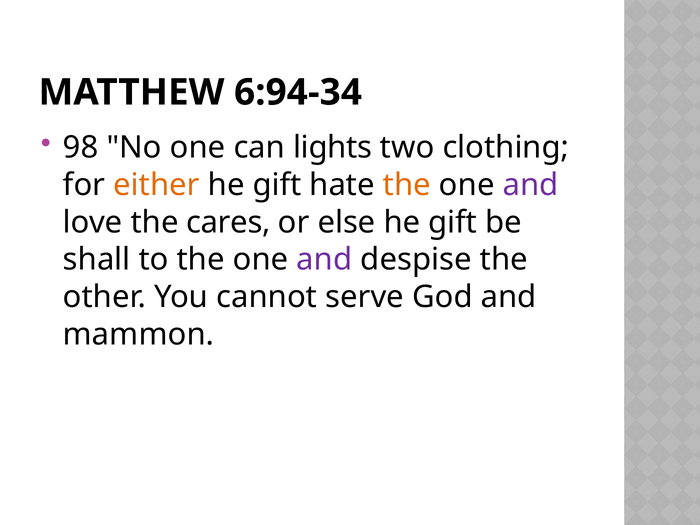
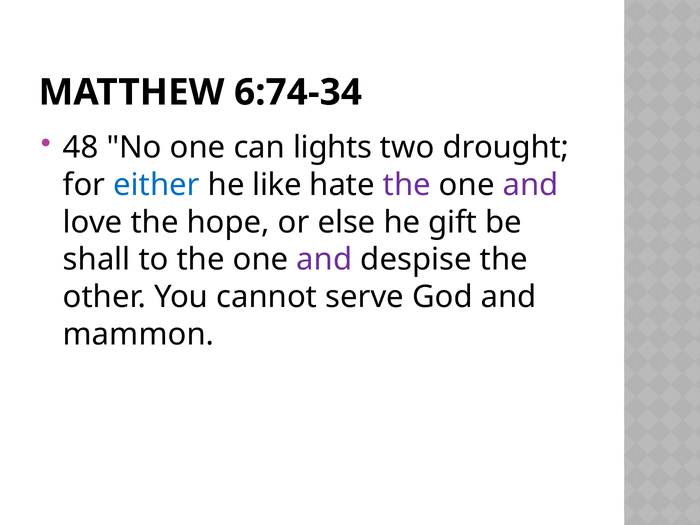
6:94-34: 6:94-34 -> 6:74-34
98: 98 -> 48
clothing: clothing -> drought
either colour: orange -> blue
gift at (277, 185): gift -> like
the at (407, 185) colour: orange -> purple
cares: cares -> hope
